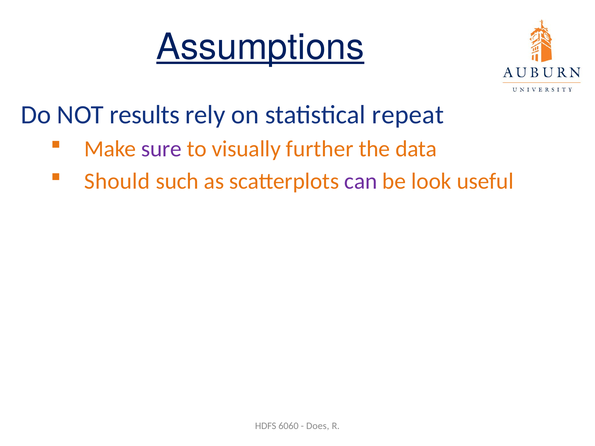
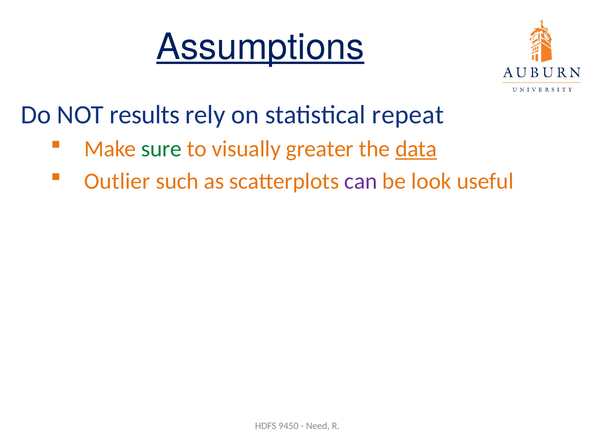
sure colour: purple -> green
further: further -> greater
data underline: none -> present
Should: Should -> Outlier
6060: 6060 -> 9450
Does: Does -> Need
